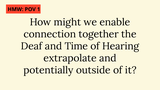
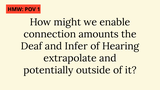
together: together -> amounts
Time: Time -> Infer
